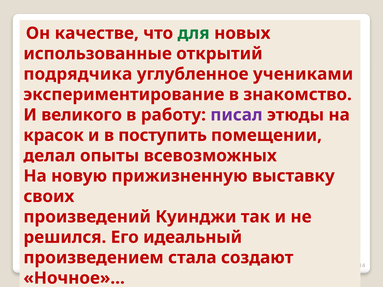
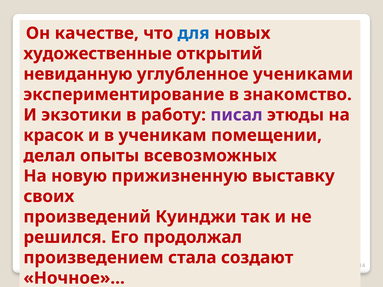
для at (194, 33) colour: green -> blue
использованные: использованные -> художественные
подрядчика: подрядчика -> невиданную
великого: великого -> экзотики
поступить: поступить -> ученикам
идеальный: идеальный -> продолжал
